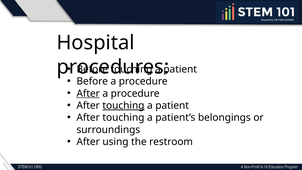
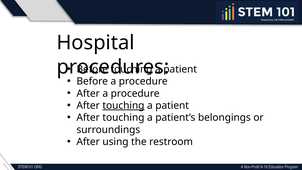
After at (88, 93) underline: present -> none
